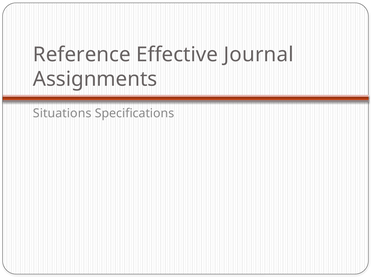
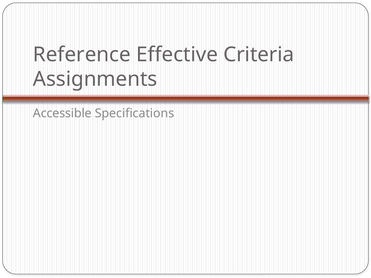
Journal: Journal -> Criteria
Situations: Situations -> Accessible
